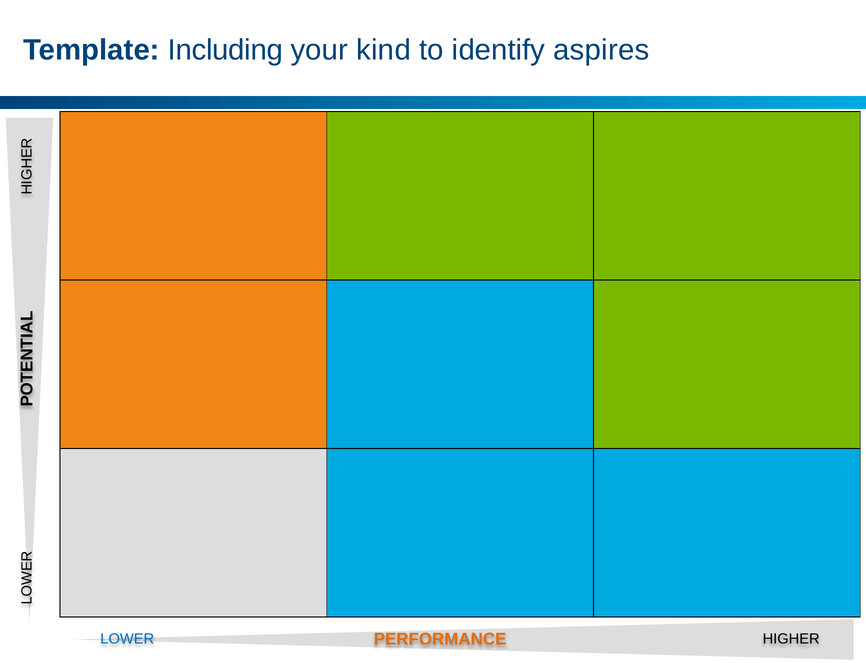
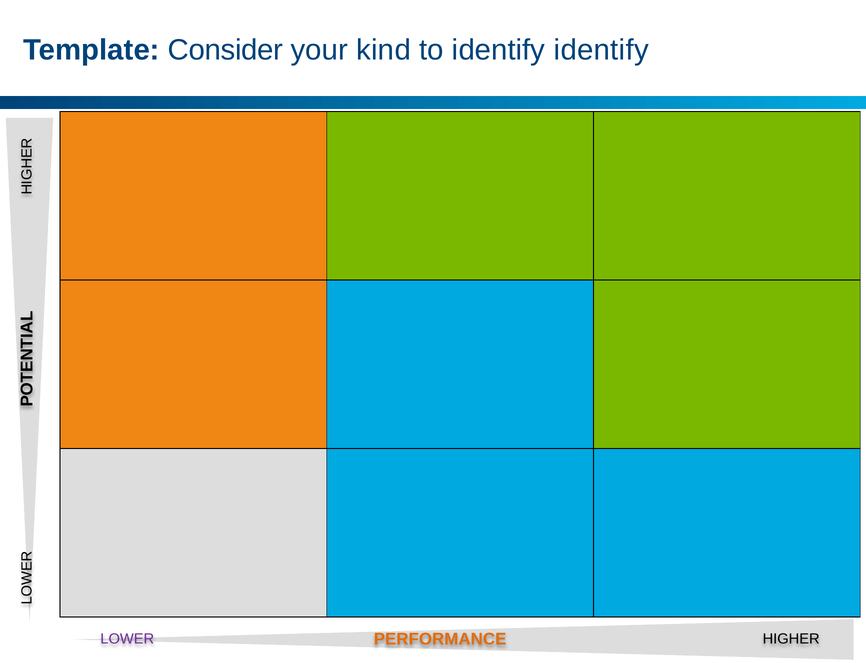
Including: Including -> Consider
identify aspires: aspires -> identify
LOWER colour: blue -> purple
